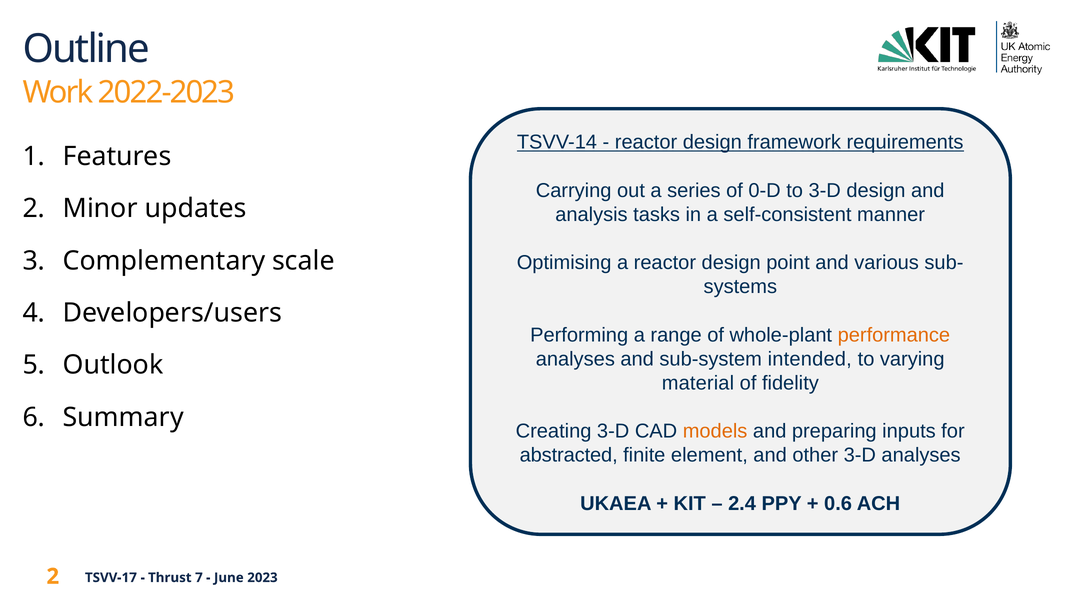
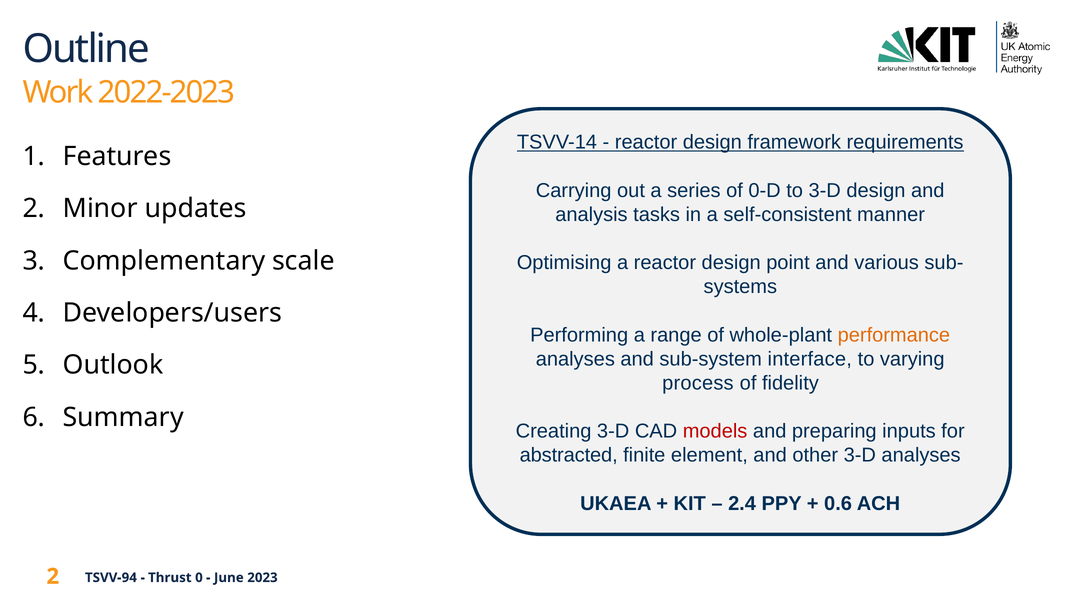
intended: intended -> interface
material: material -> process
models colour: orange -> red
TSVV-17: TSVV-17 -> TSVV-94
7: 7 -> 0
